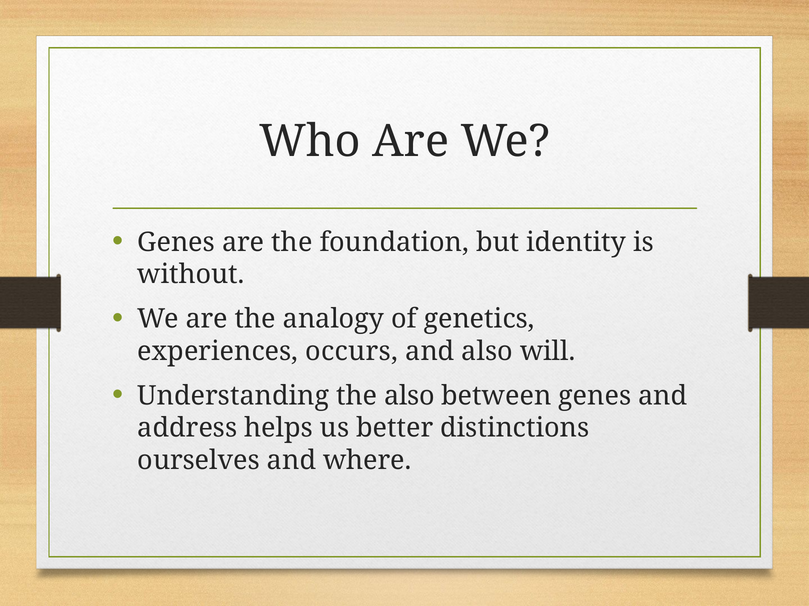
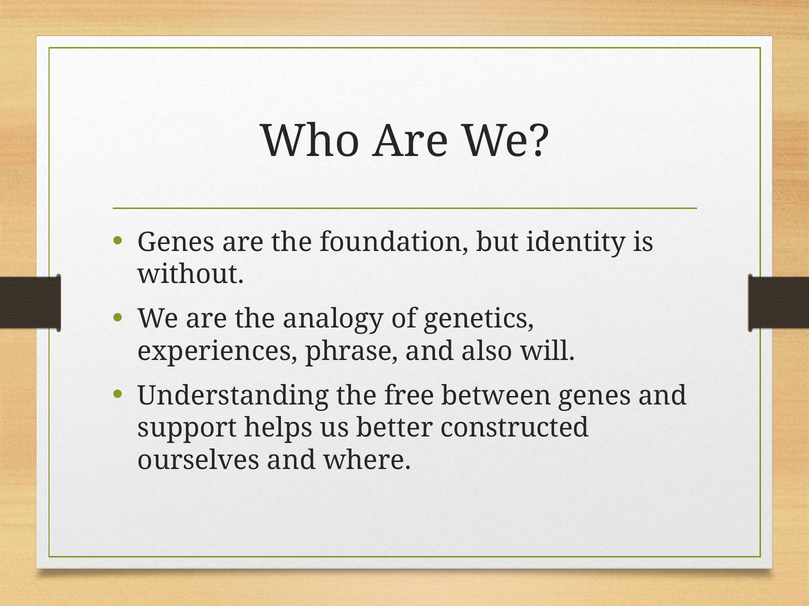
occurs: occurs -> phrase
the also: also -> free
address: address -> support
distinctions: distinctions -> constructed
